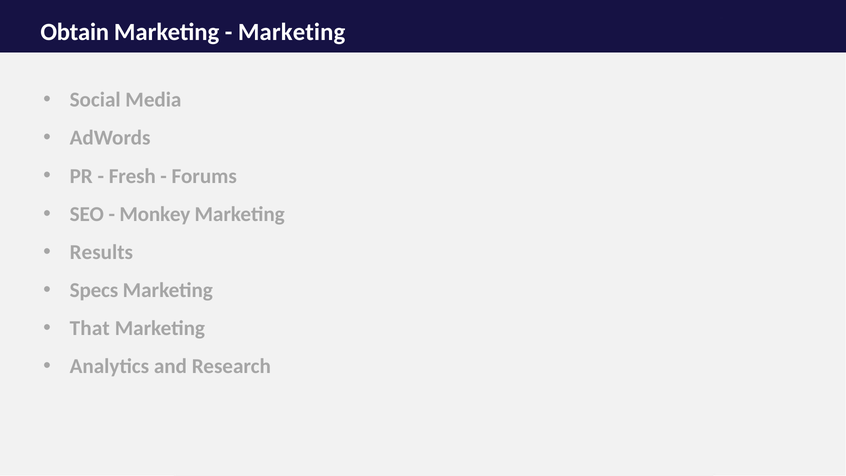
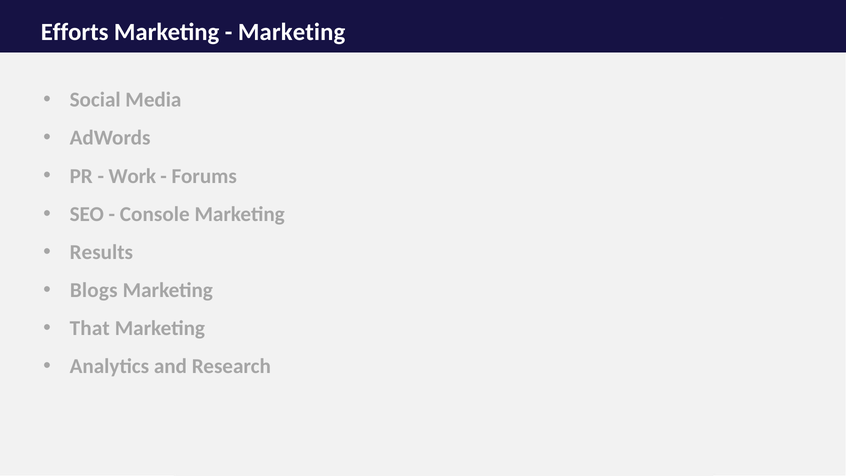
Obtain: Obtain -> Efforts
Fresh: Fresh -> Work
Monkey: Monkey -> Console
Specs: Specs -> Blogs
